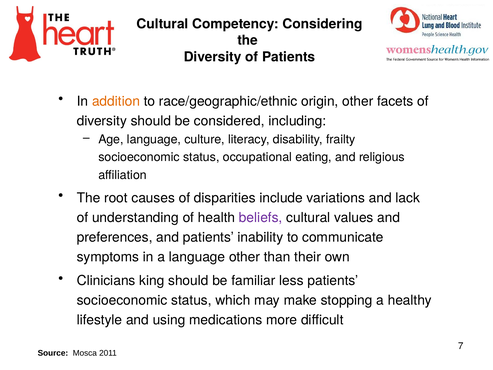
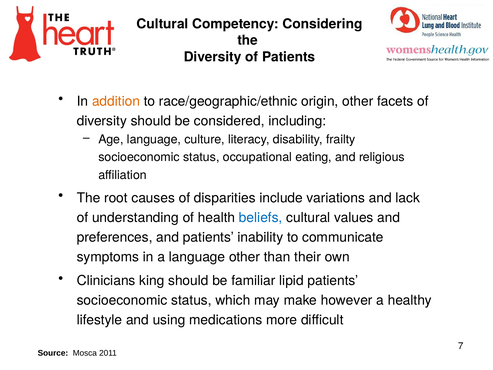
beliefs colour: purple -> blue
less: less -> lipid
stopping: stopping -> however
